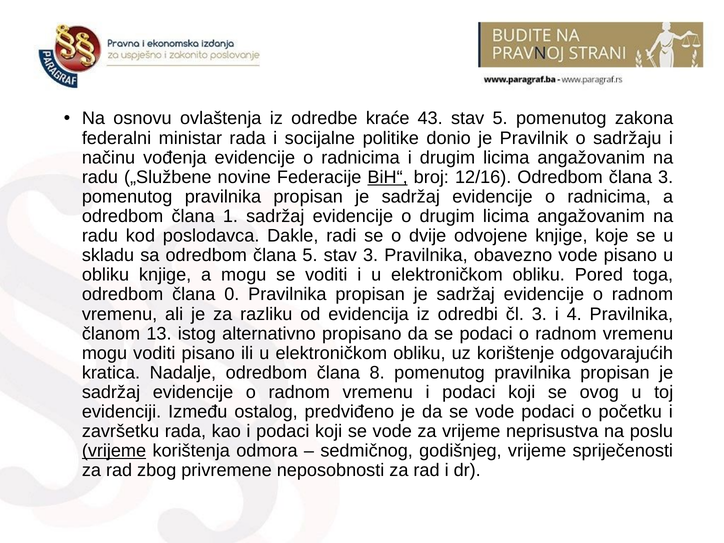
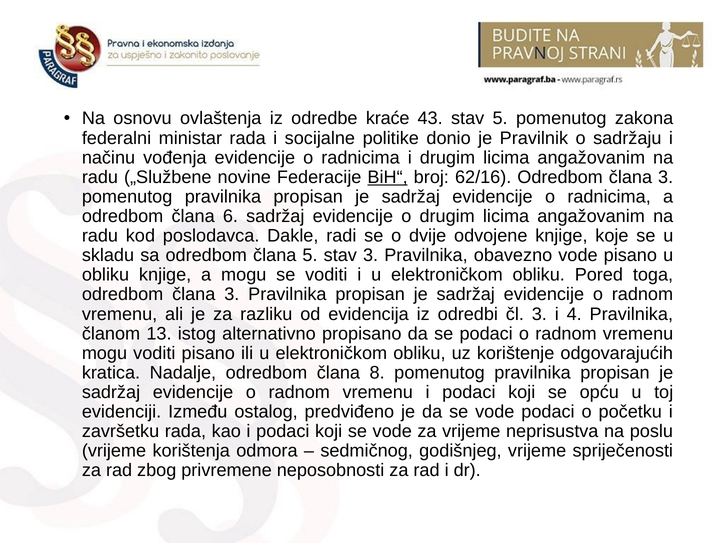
12/16: 12/16 -> 62/16
1: 1 -> 6
0 at (232, 294): 0 -> 3
ovog: ovog -> opću
vrijeme at (114, 451) underline: present -> none
